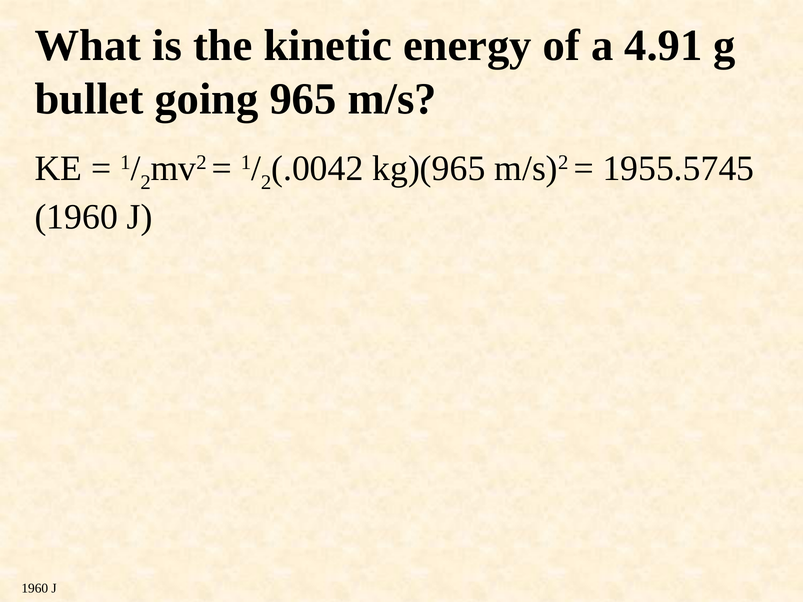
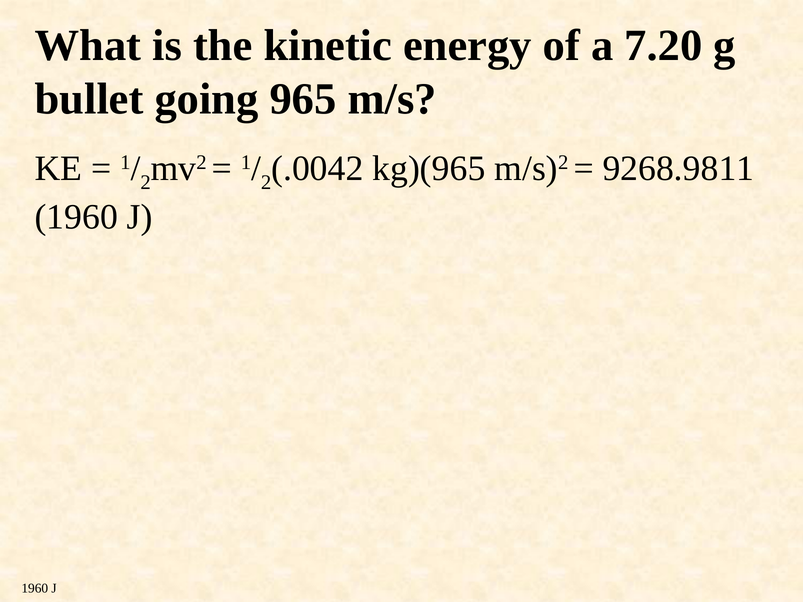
4.91: 4.91 -> 7.20
1955.5745: 1955.5745 -> 9268.9811
